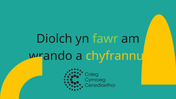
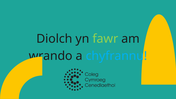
chyfrannu colour: yellow -> light blue
